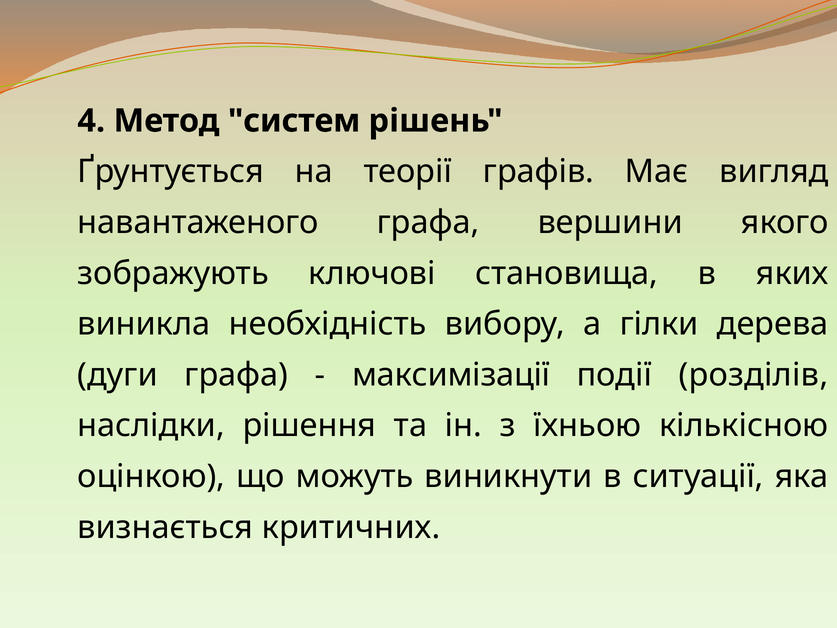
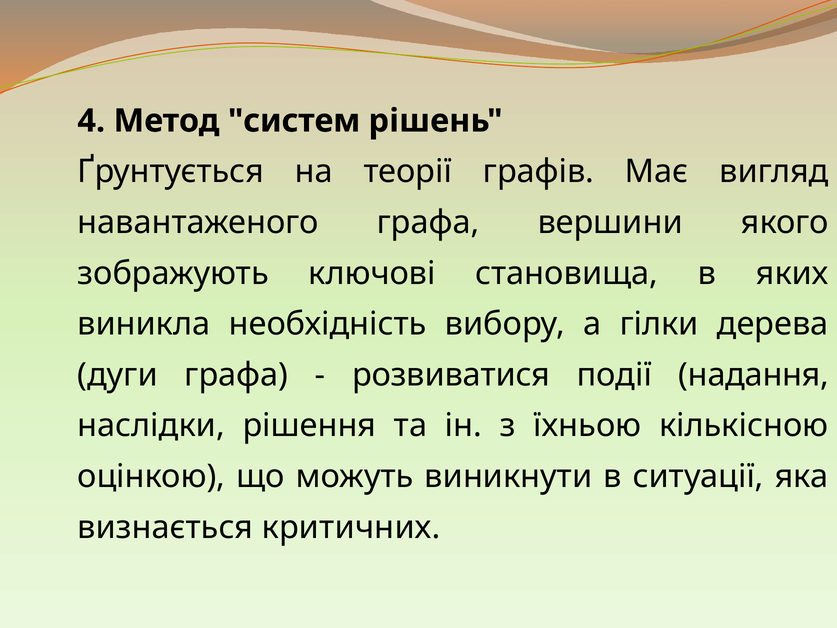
максимізації: максимізації -> розвиватися
розділів: розділів -> надання
